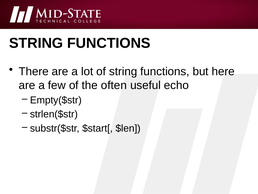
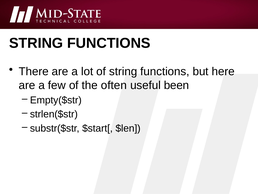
echo: echo -> been
